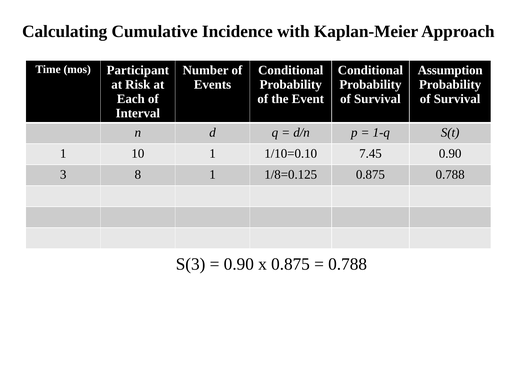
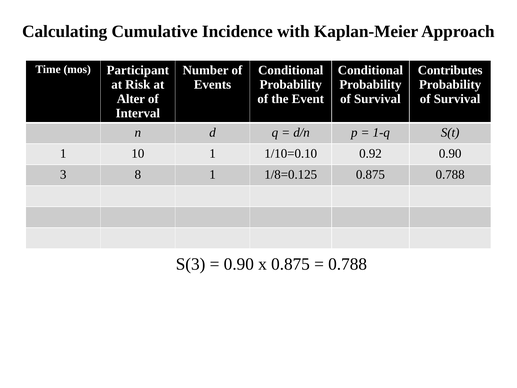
Assumption: Assumption -> Contributes
Each: Each -> Alter
7.45: 7.45 -> 0.92
